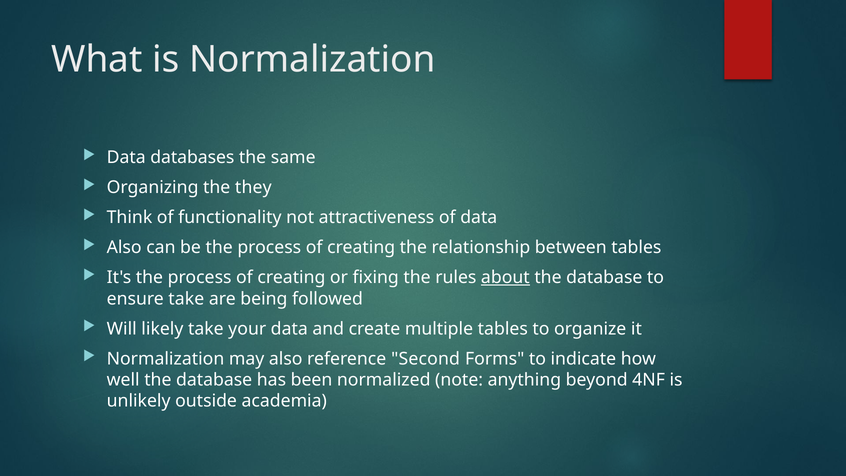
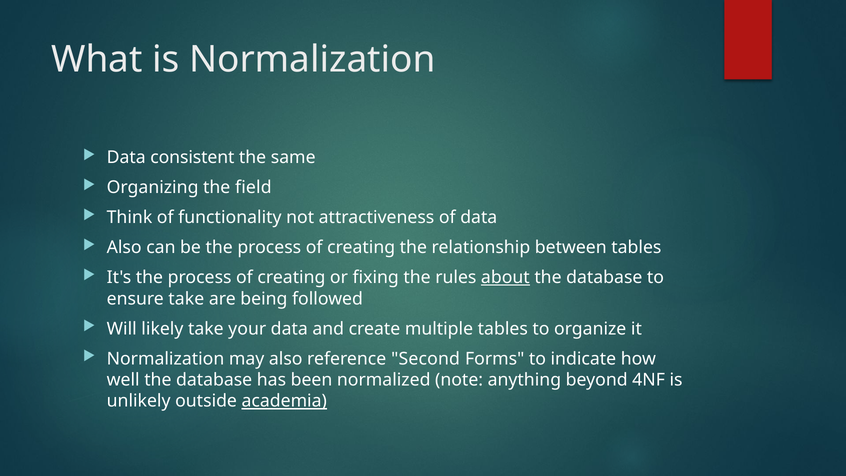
databases: databases -> consistent
they: they -> field
academia underline: none -> present
